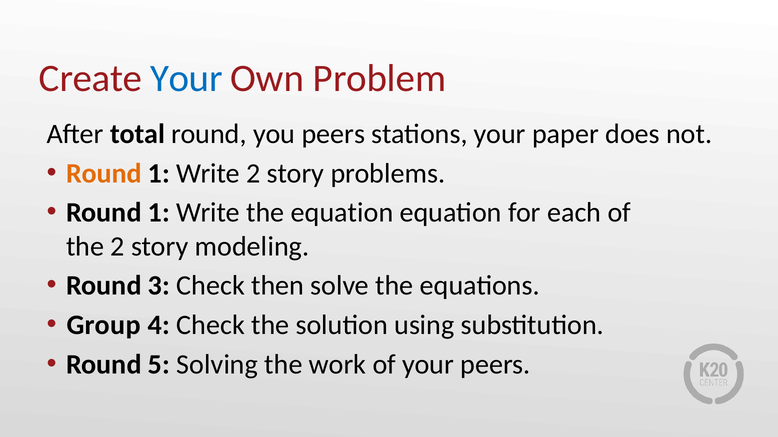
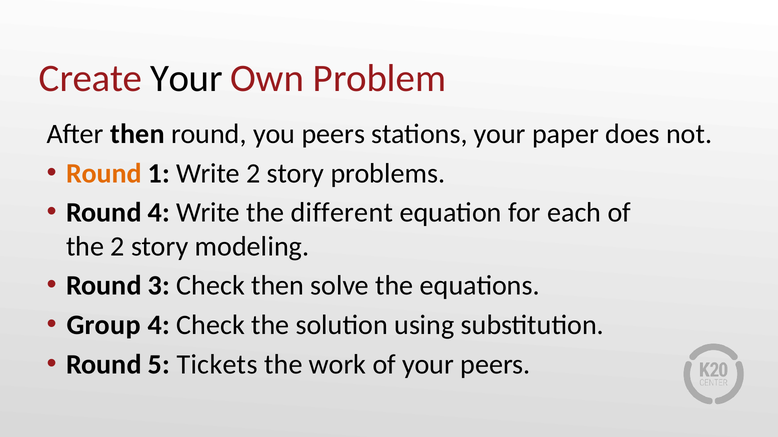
Your at (186, 78) colour: blue -> black
After total: total -> then
1 at (159, 213): 1 -> 4
the equation: equation -> different
Solving: Solving -> Tickets
